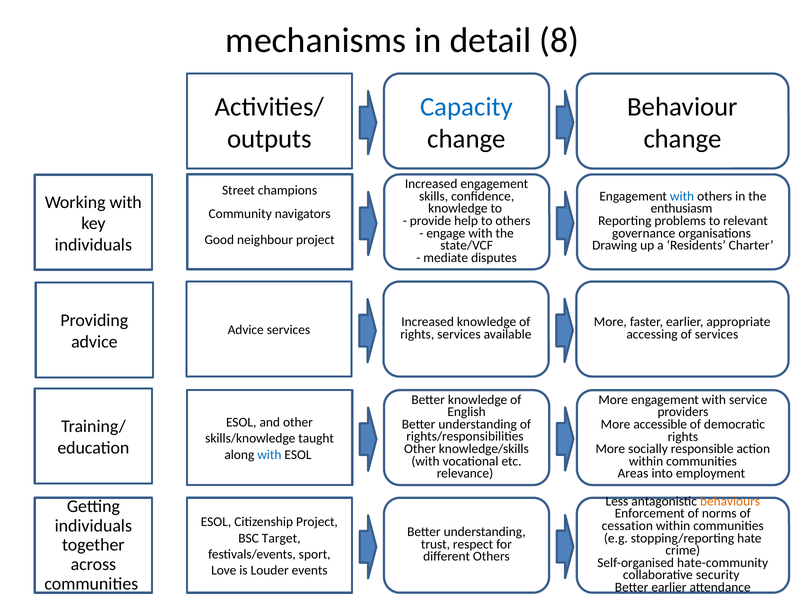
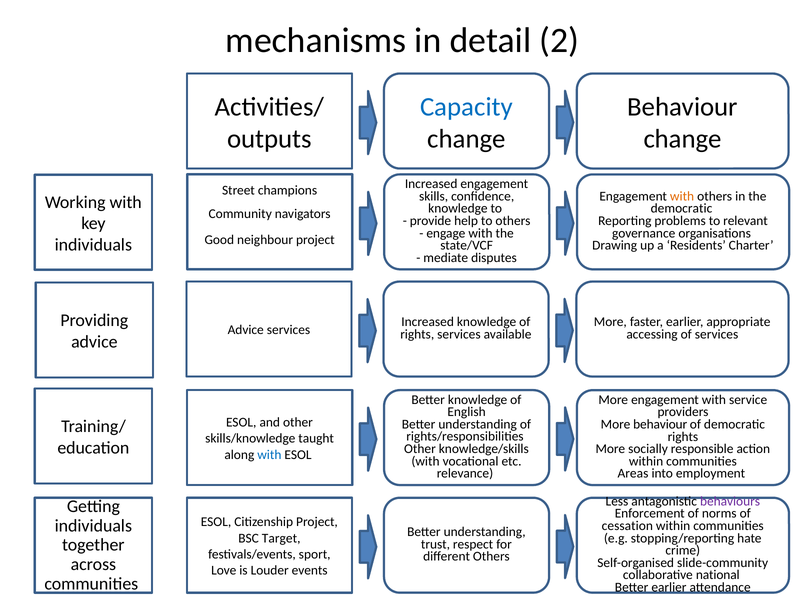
8: 8 -> 2
with at (682, 197) colour: blue -> orange
enthusiasm at (682, 209): enthusiasm -> democratic
More accessible: accessible -> behaviour
behaviours colour: orange -> purple
hate-community: hate-community -> slide-community
security: security -> national
